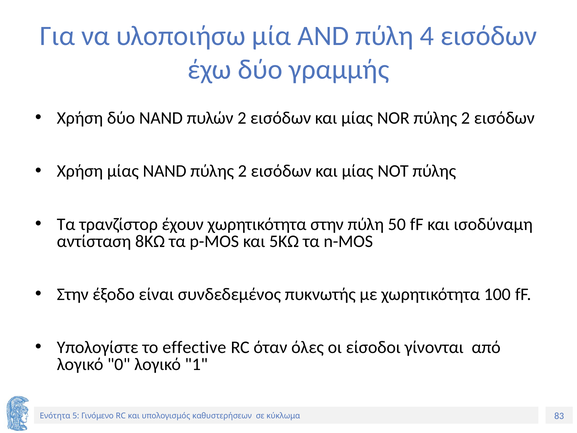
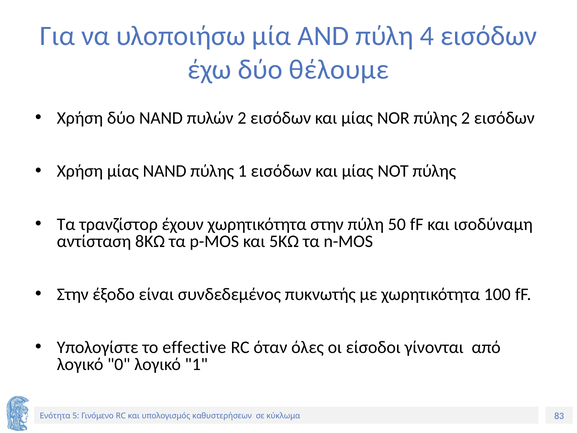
γραμμής: γραμμής -> θέλουμε
NAND πύλης 2: 2 -> 1
